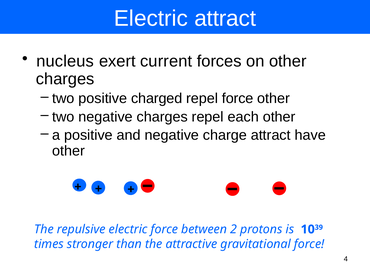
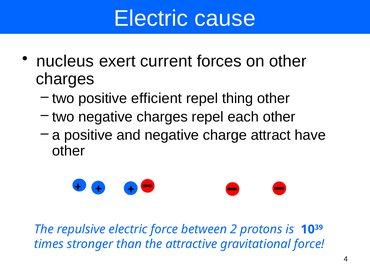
Electric attract: attract -> cause
charged: charged -> efficient
repel force: force -> thing
